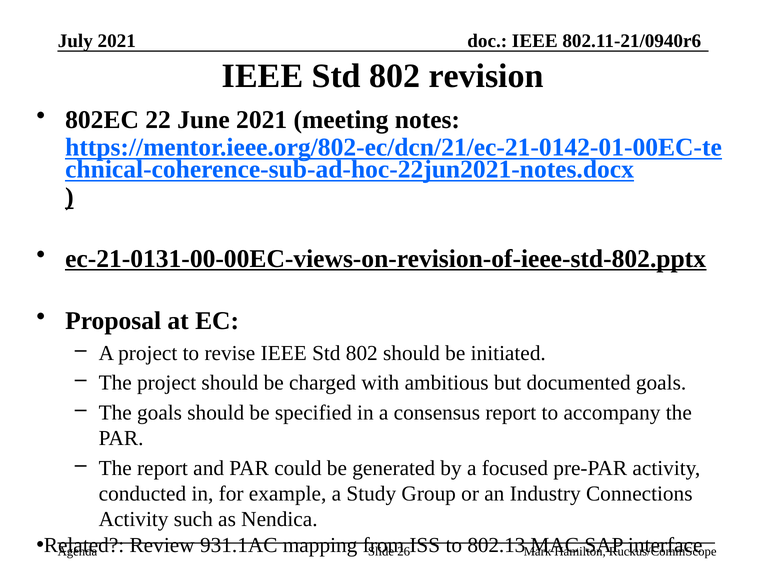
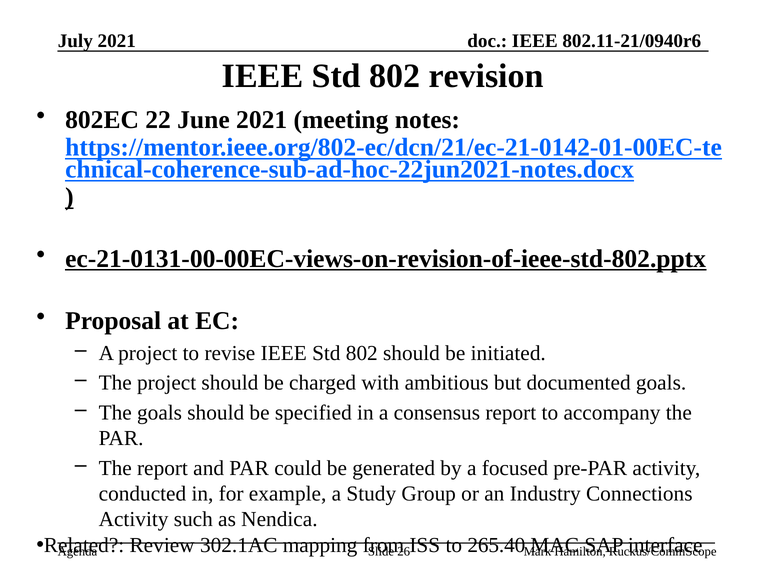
931.1AC: 931.1AC -> 302.1AC
802.13: 802.13 -> 265.40
